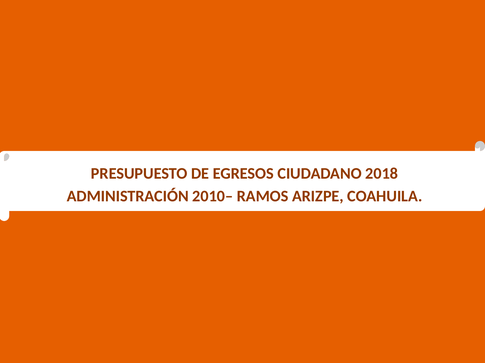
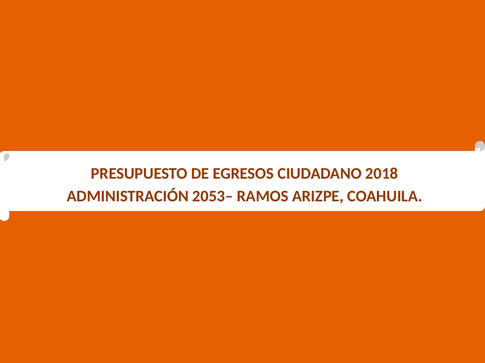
2010–: 2010– -> 2053–
